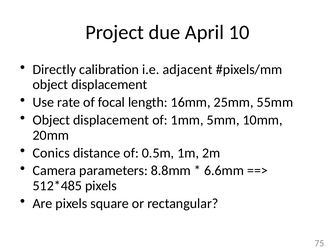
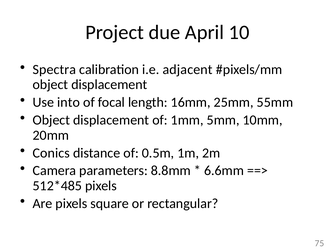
Directly: Directly -> Spectra
rate: rate -> into
